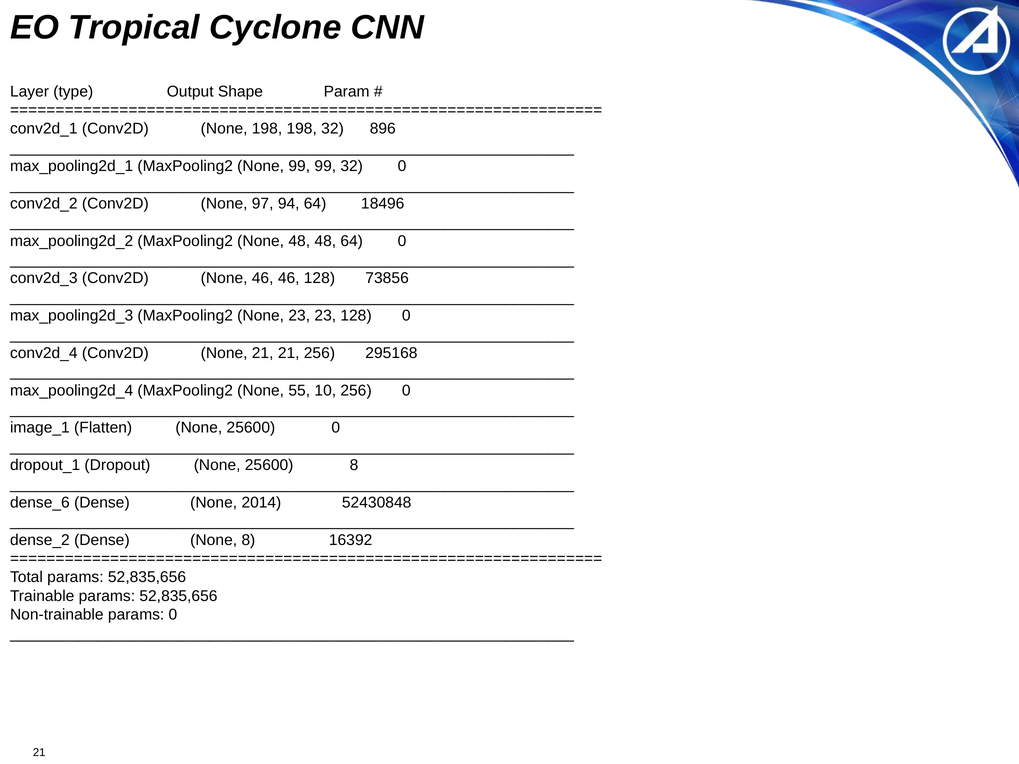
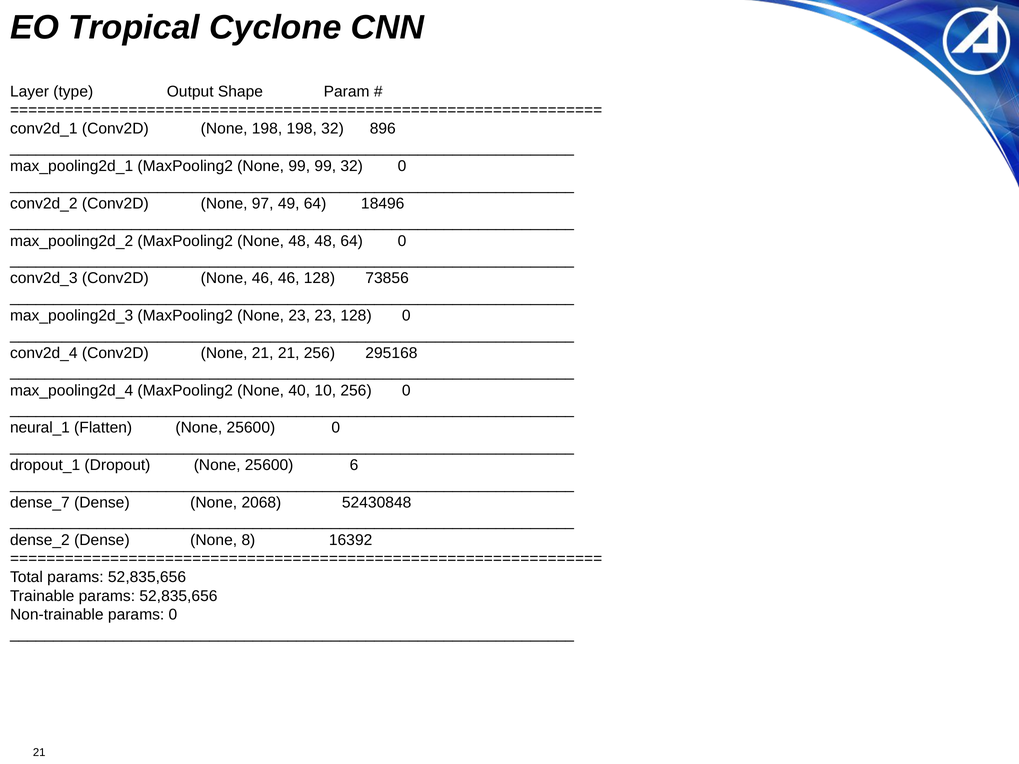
94: 94 -> 49
55: 55 -> 40
image_1: image_1 -> neural_1
25600 8: 8 -> 6
dense_6: dense_6 -> dense_7
2014: 2014 -> 2068
